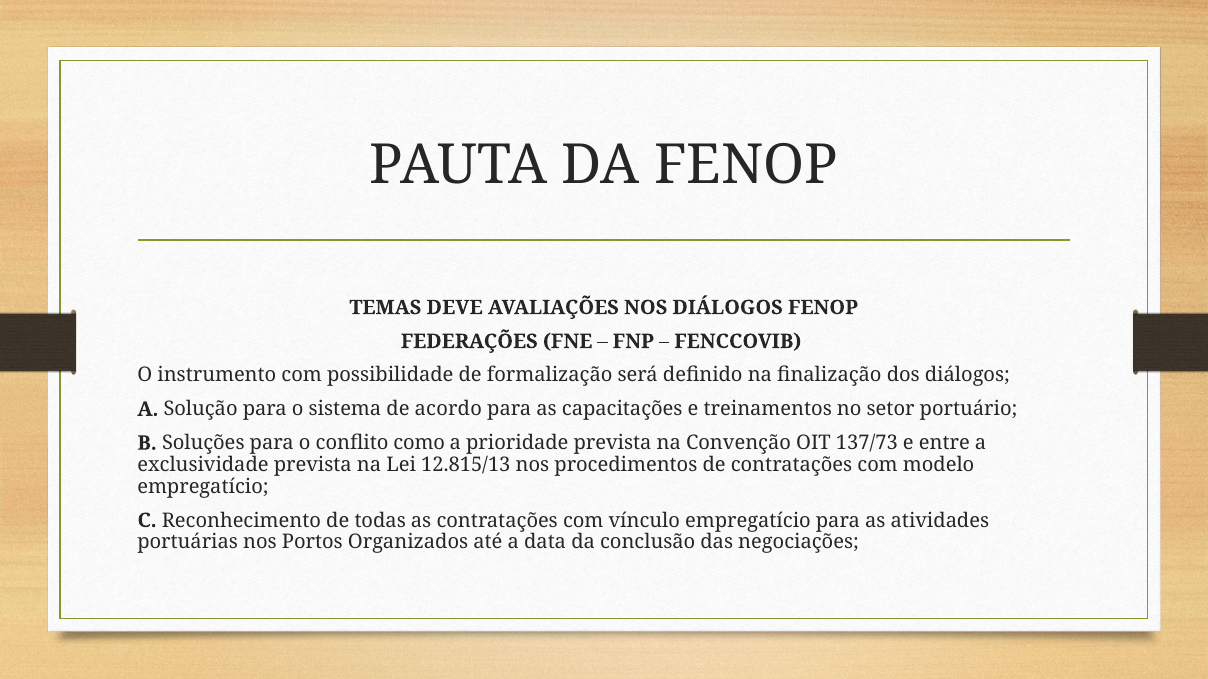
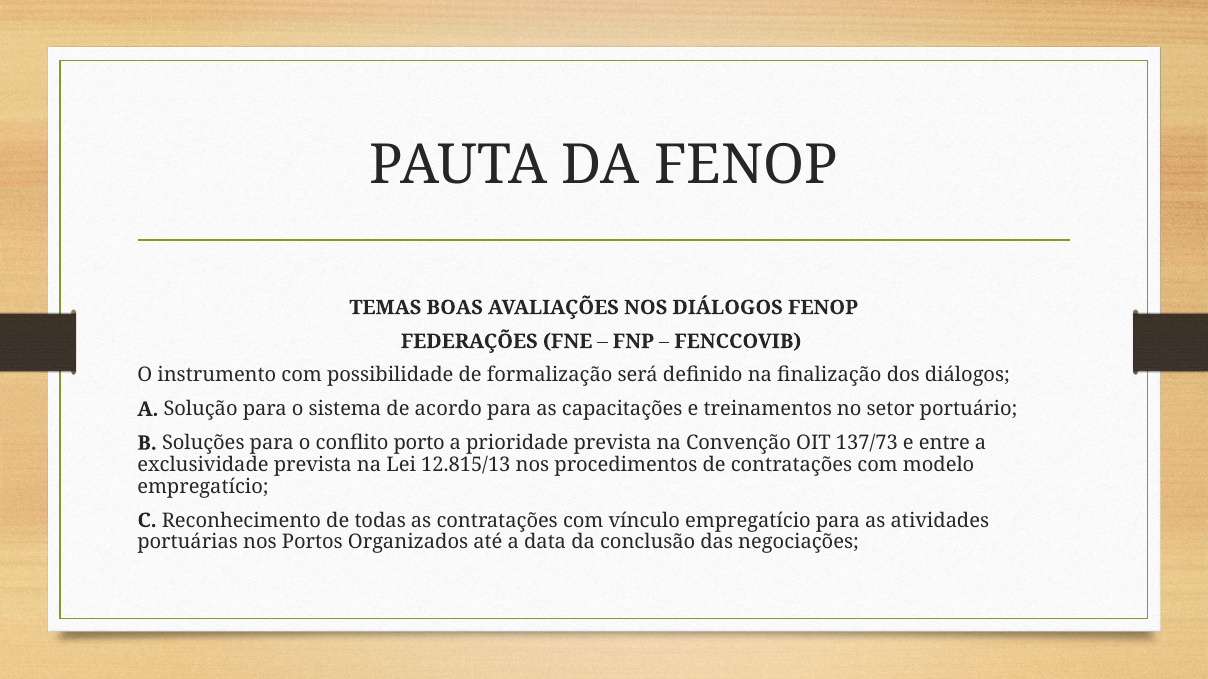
DEVE: DEVE -> BOAS
como: como -> porto
